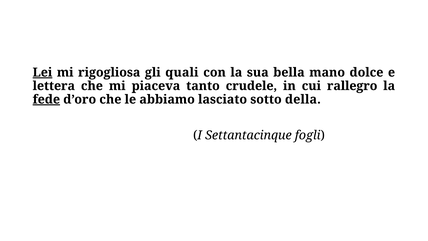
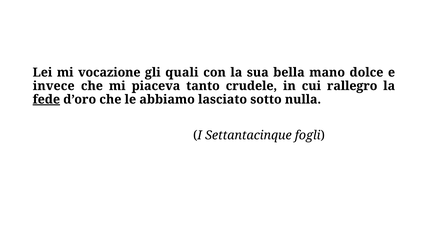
Lei underline: present -> none
rigogliosa: rigogliosa -> vocazione
lettera: lettera -> invece
della: della -> nulla
